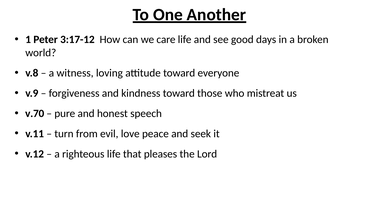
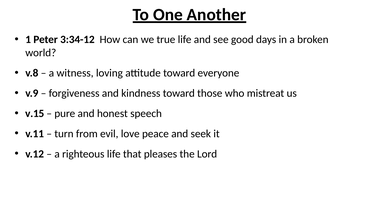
3:17-12: 3:17-12 -> 3:34-12
care: care -> true
v.70: v.70 -> v.15
